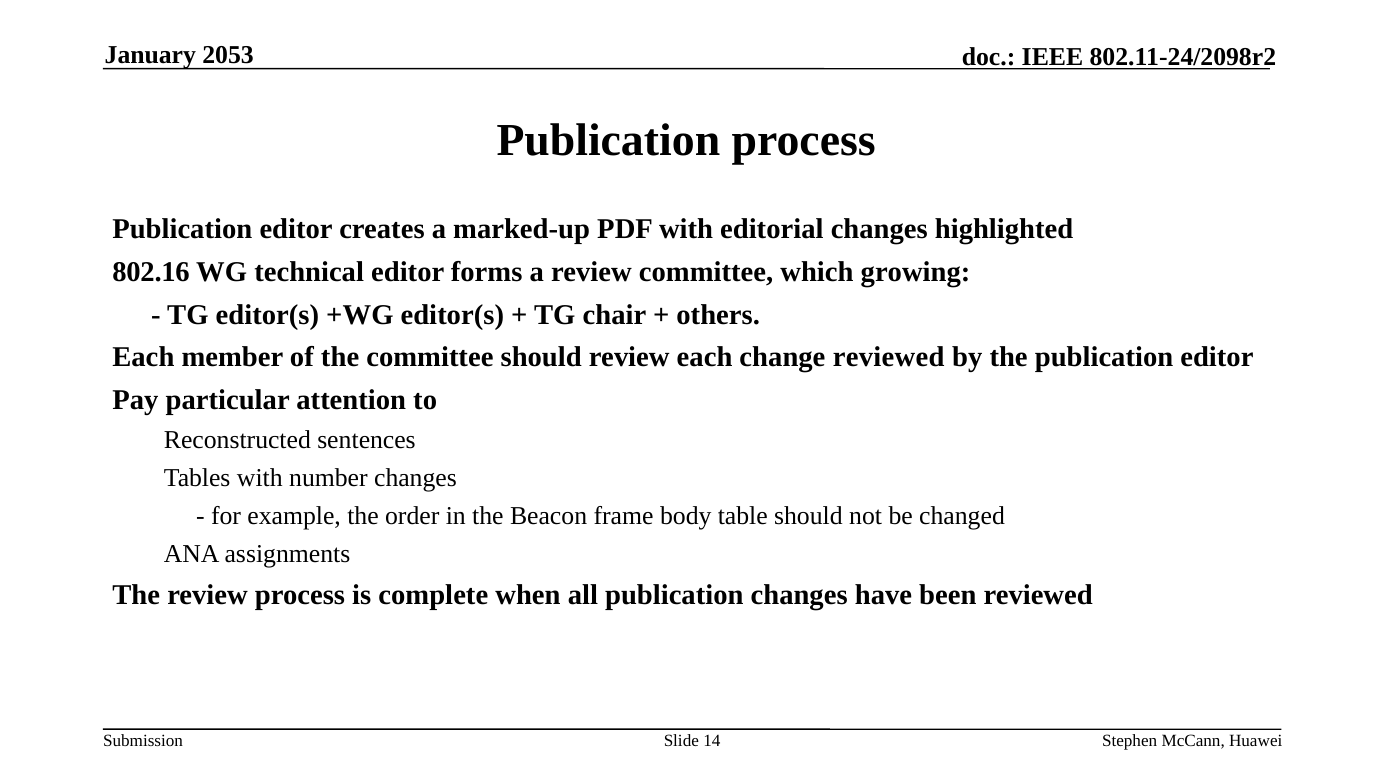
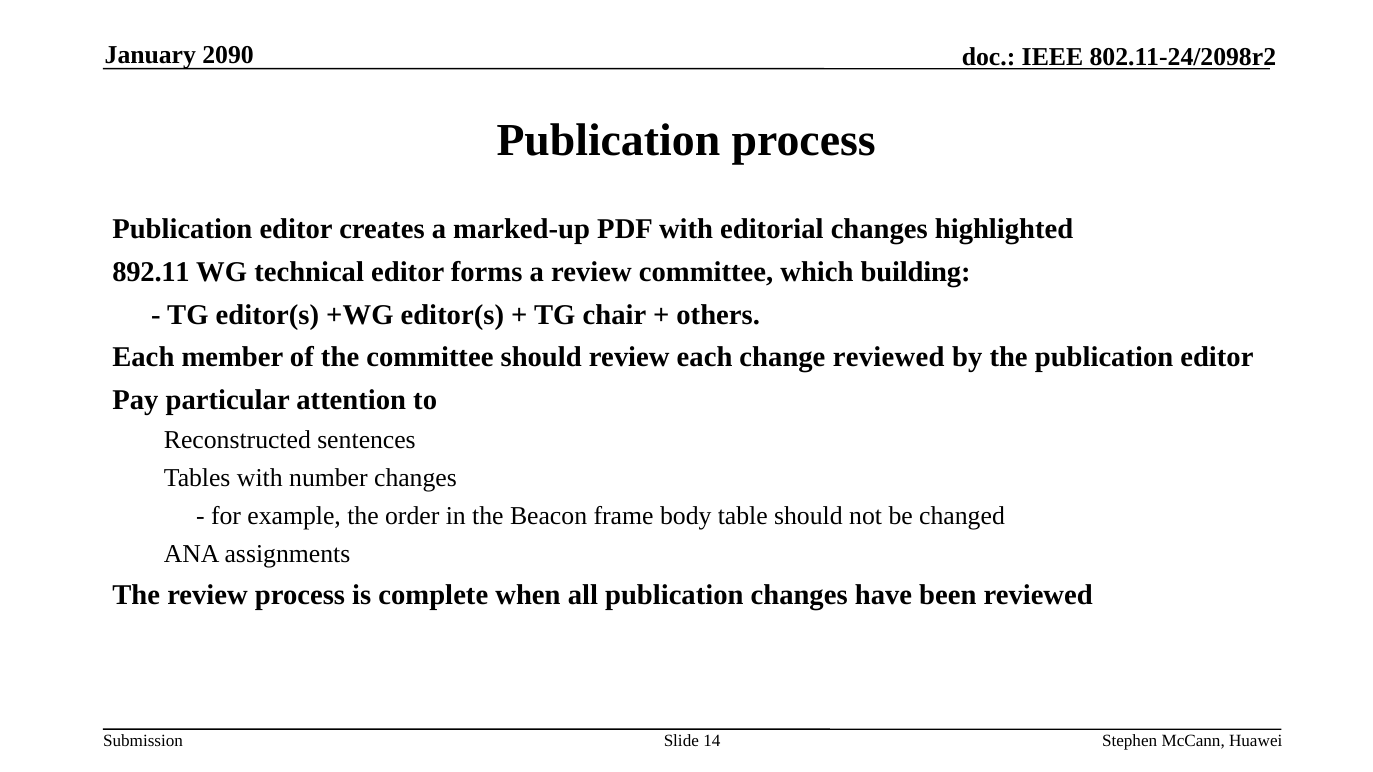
2053: 2053 -> 2090
802.16: 802.16 -> 892.11
growing: growing -> building
